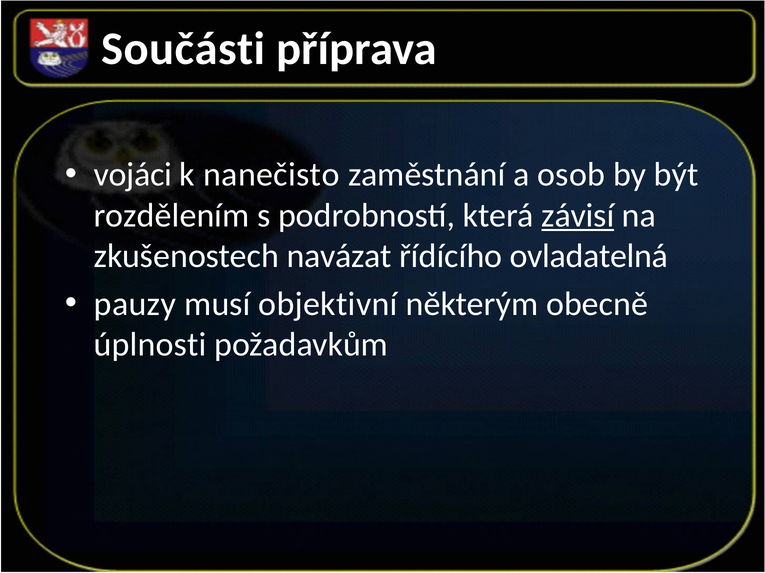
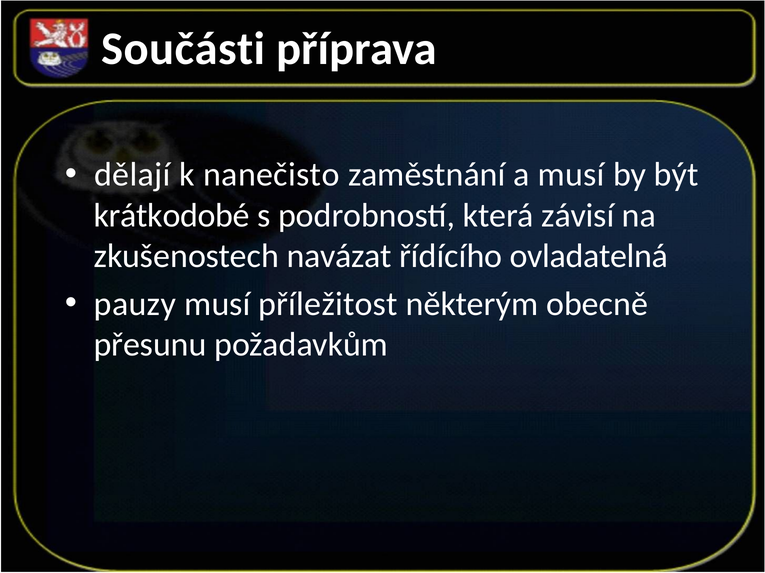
vojáci: vojáci -> dělají
a osob: osob -> musí
rozdělením: rozdělením -> krátkodobé
závisí underline: present -> none
objektivní: objektivní -> příležitost
úplnosti: úplnosti -> přesunu
